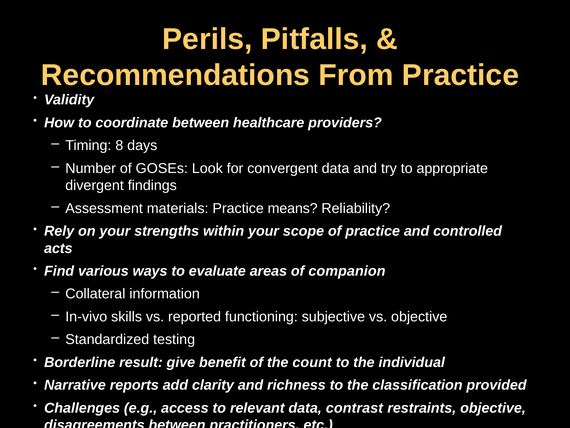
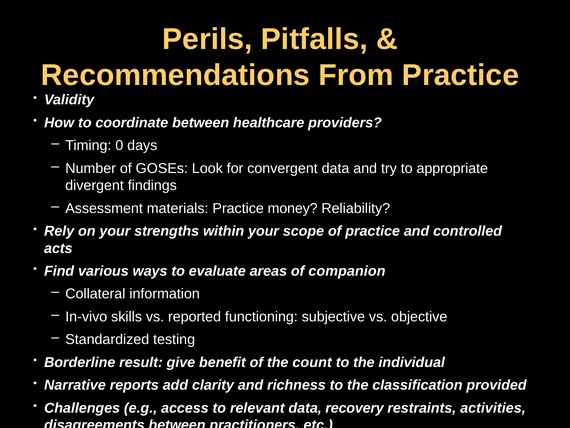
8: 8 -> 0
means: means -> money
contrast: contrast -> recovery
restraints objective: objective -> activities
